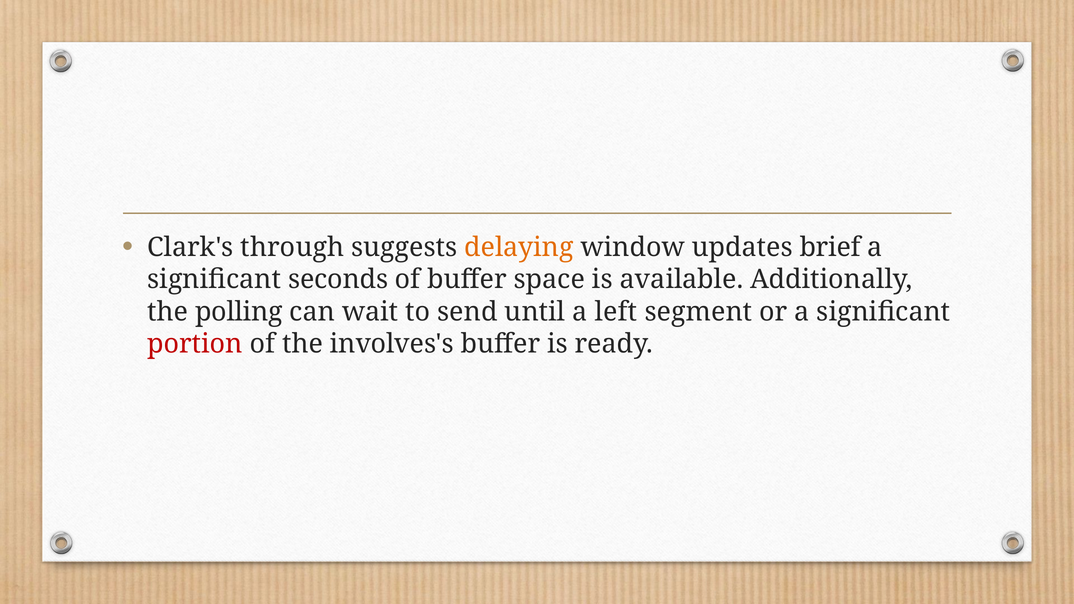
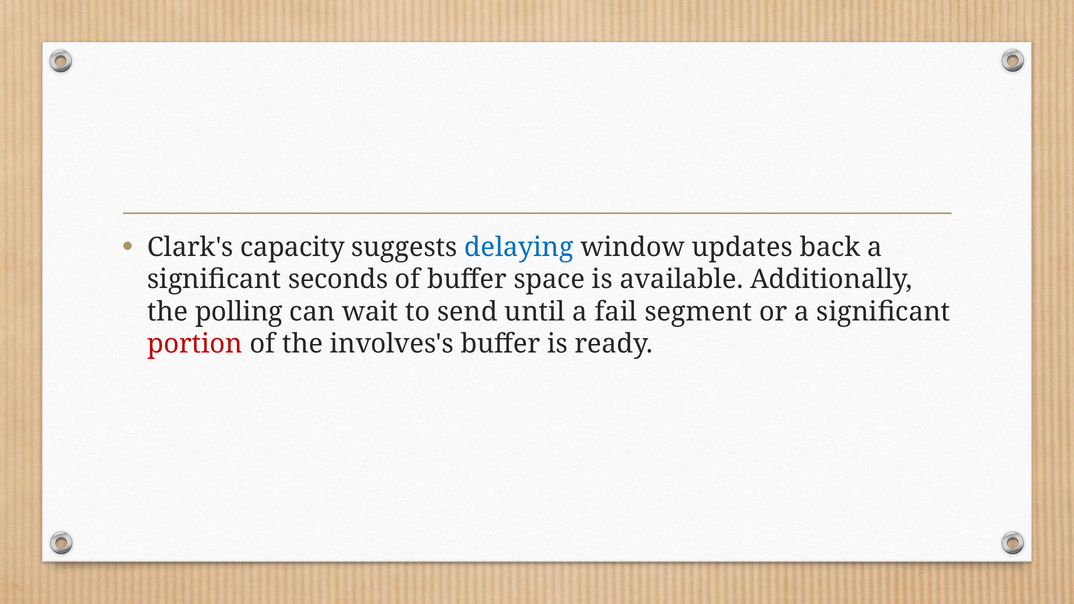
through: through -> capacity
delaying colour: orange -> blue
brief: brief -> back
left: left -> fail
